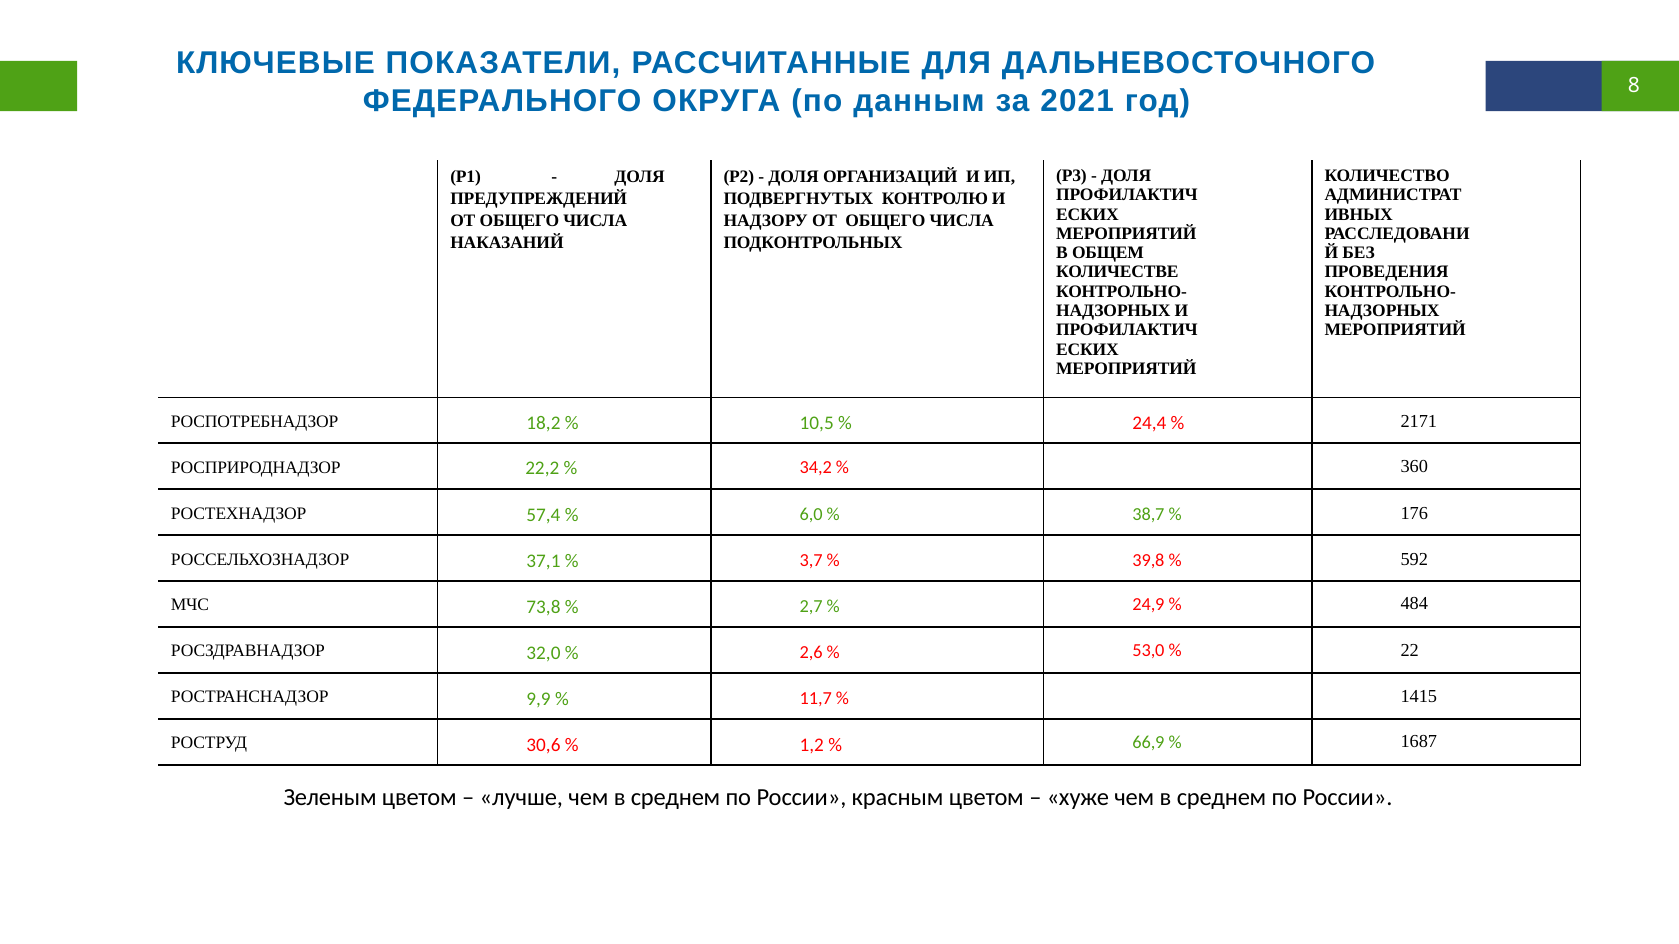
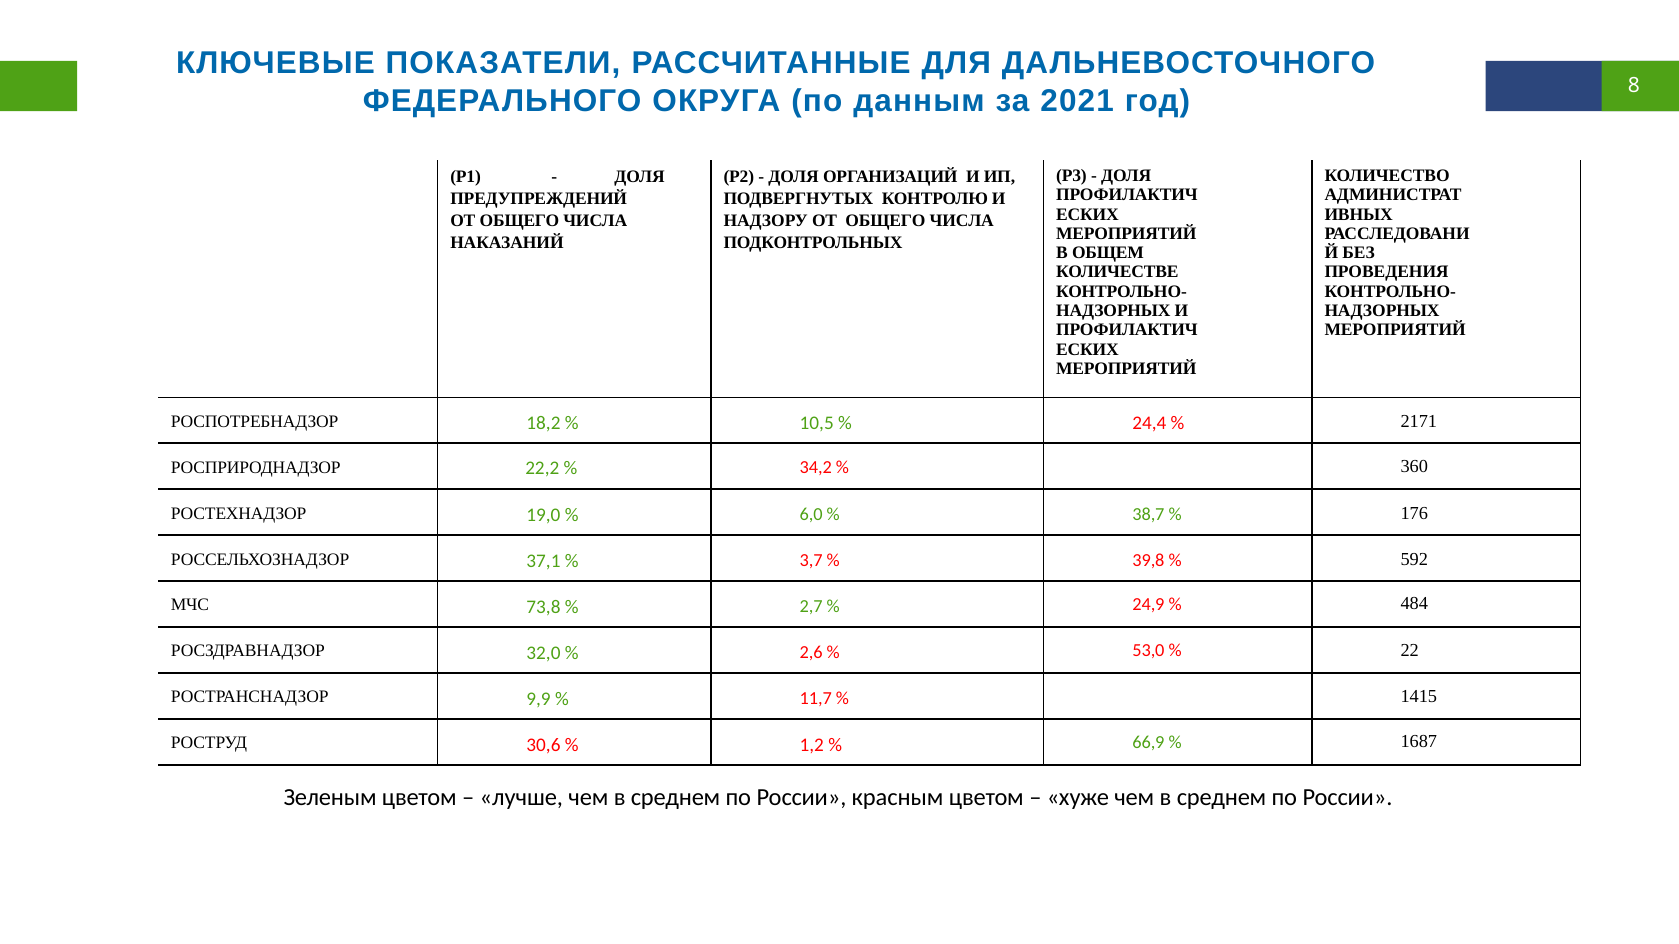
57,4: 57,4 -> 19,0
